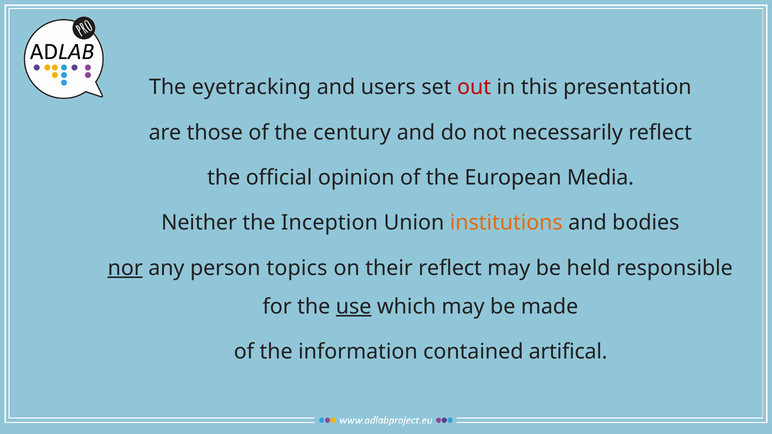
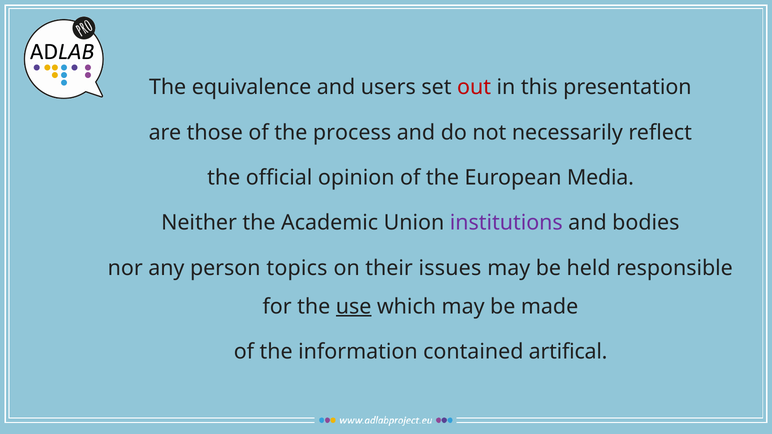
eyetracking: eyetracking -> equivalence
century: century -> process
Inception: Inception -> Academic
institutions colour: orange -> purple
nor underline: present -> none
their reflect: reflect -> issues
